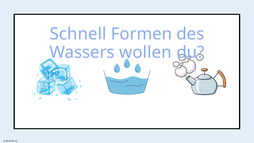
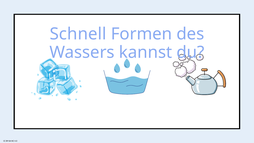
wollen: wollen -> kannst
